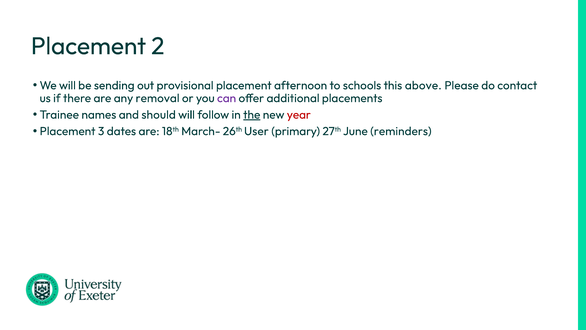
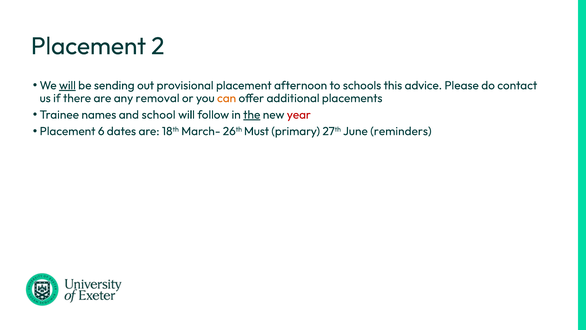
will at (67, 85) underline: none -> present
above: above -> advice
can colour: purple -> orange
should: should -> school
3: 3 -> 6
User: User -> Must
